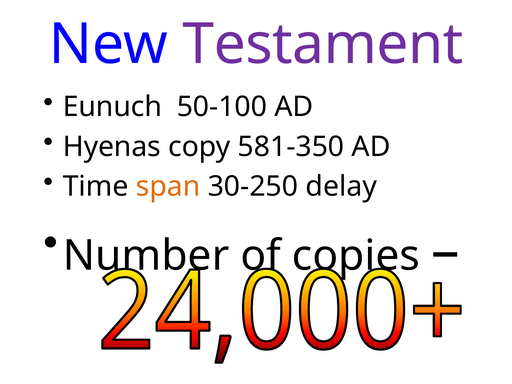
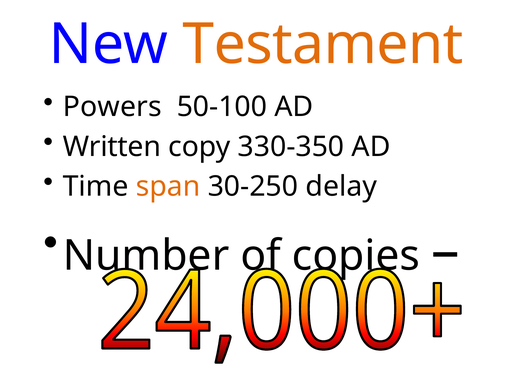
Testament colour: purple -> orange
Eunuch: Eunuch -> Powers
Hyenas: Hyenas -> Written
581-350: 581-350 -> 330-350
